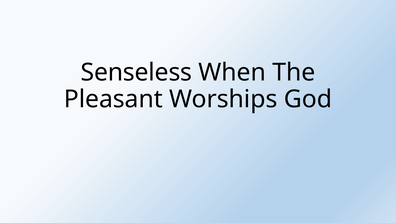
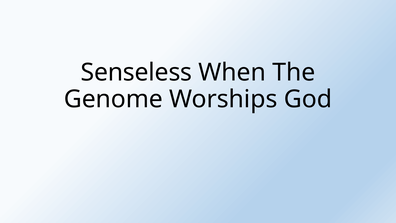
Pleasant: Pleasant -> Genome
